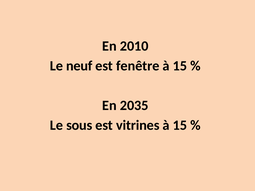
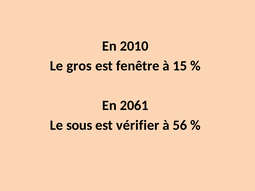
neuf: neuf -> gros
2035: 2035 -> 2061
vitrines: vitrines -> vérifier
15 at (180, 125): 15 -> 56
